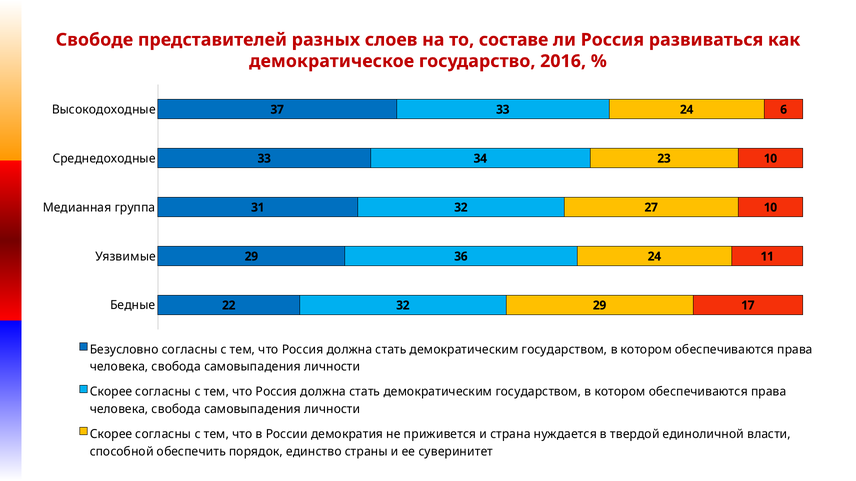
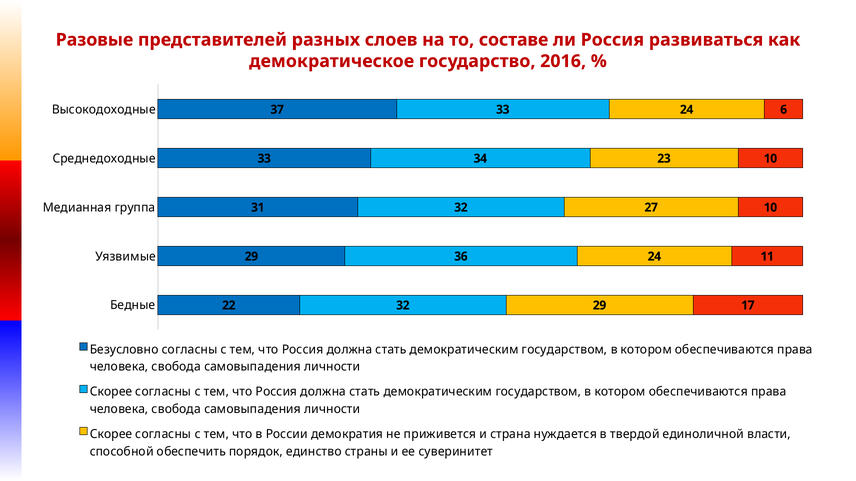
Свободе: Свободе -> Разовые
